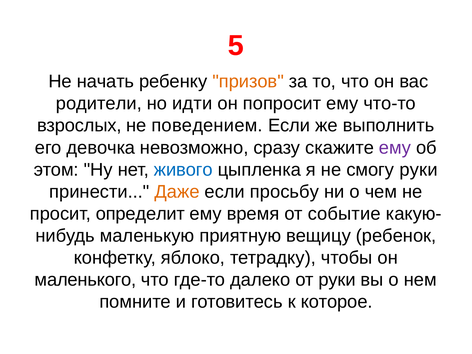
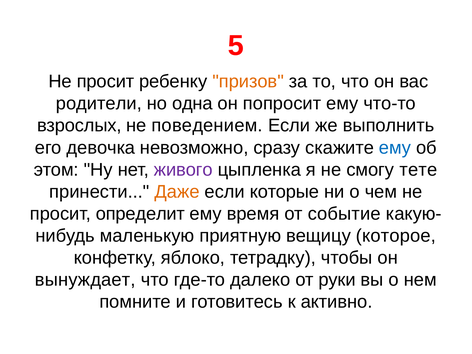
начать at (106, 82): начать -> просит
идти: идти -> одна
ему at (395, 148) colour: purple -> blue
живого colour: blue -> purple
смогу руки: руки -> тете
просьбу: просьбу -> которые
ребенок: ребенок -> которое
маленького: маленького -> вынуждает
которое: которое -> активно
